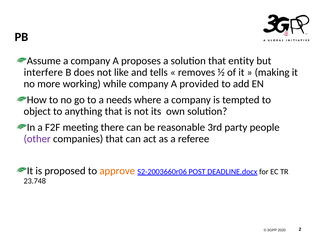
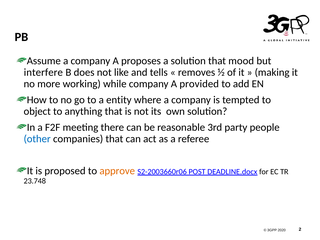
entity: entity -> mood
needs: needs -> entity
other colour: purple -> blue
